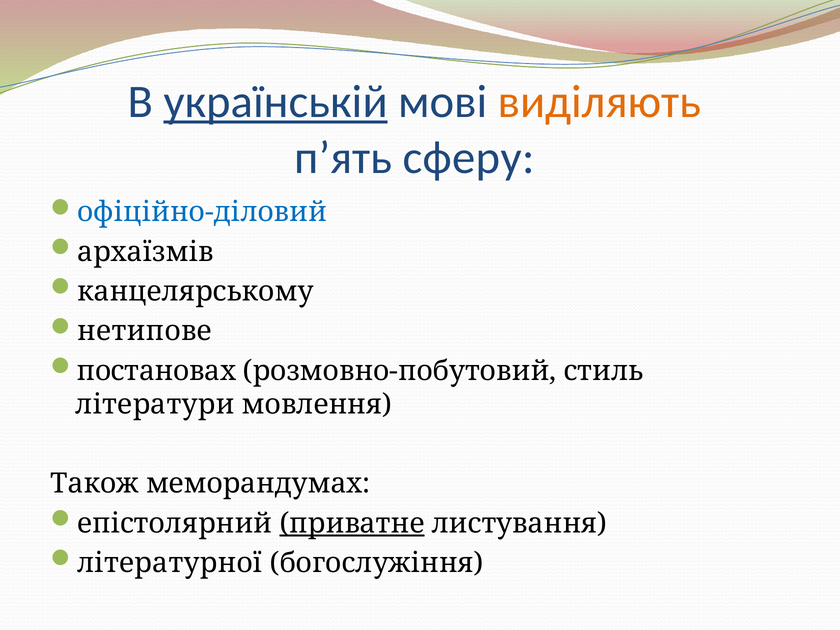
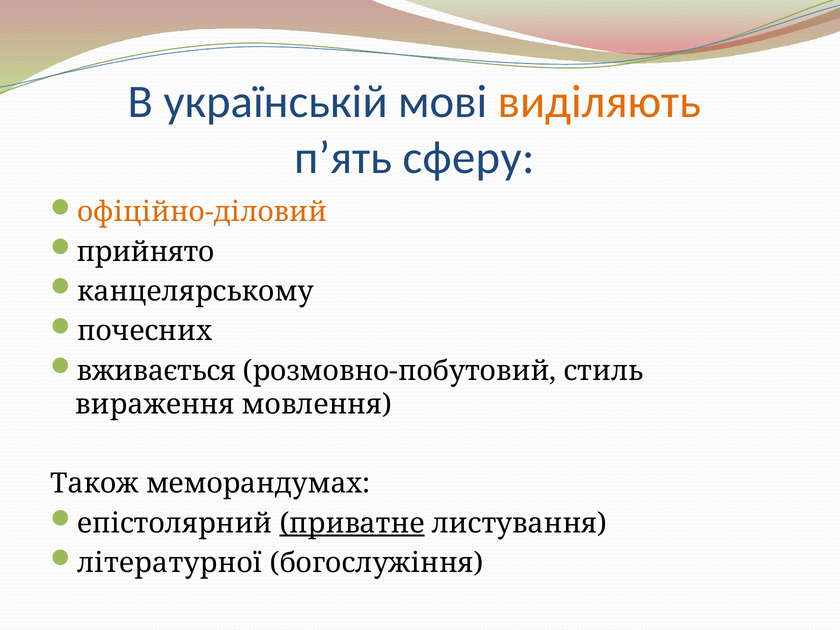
українській underline: present -> none
офіційно-діловий colour: blue -> orange
архаїзмів: архаїзмів -> прийнято
нетипове: нетипове -> почесних
постановах: постановах -> вживається
літератури: літератури -> вираження
